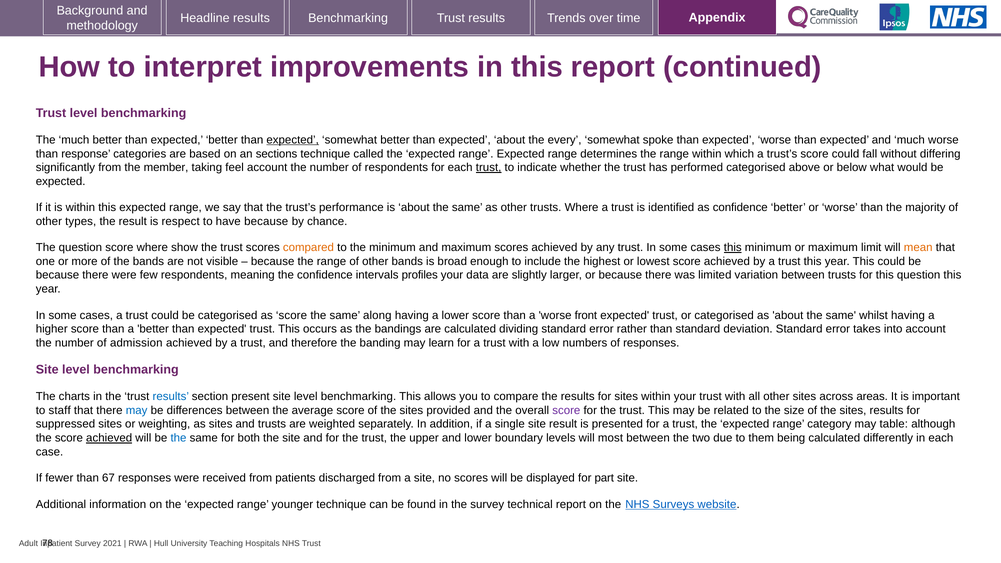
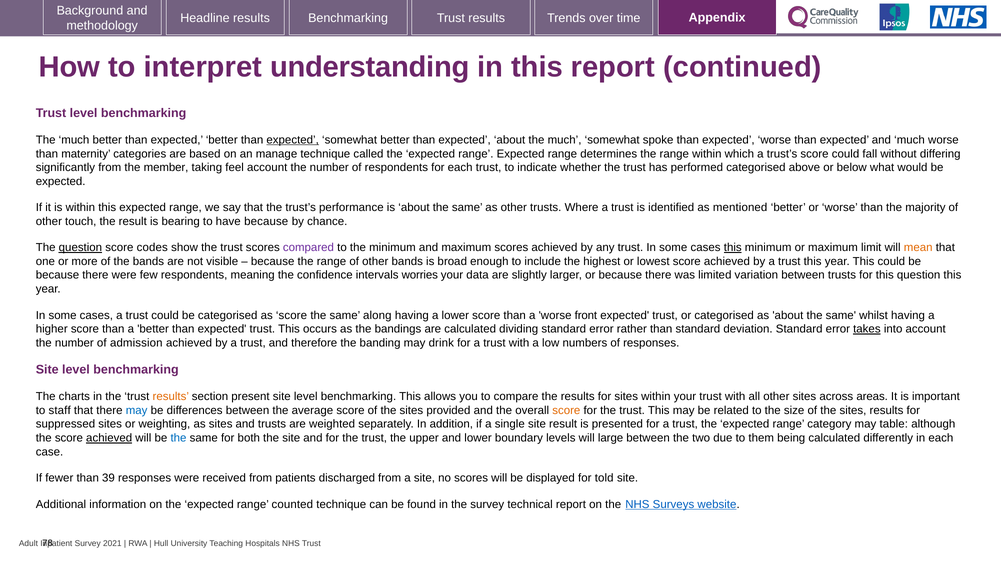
improvements: improvements -> understanding
about the every: every -> much
response: response -> maternity
sections: sections -> manage
trust at (489, 168) underline: present -> none
as confidence: confidence -> mentioned
types: types -> touch
respect: respect -> bearing
question at (80, 248) underline: none -> present
score where: where -> codes
compared colour: orange -> purple
profiles: profiles -> worries
takes underline: none -> present
learn: learn -> drink
results at (171, 397) colour: blue -> orange
score at (566, 410) colour: purple -> orange
most: most -> large
67: 67 -> 39
part: part -> told
younger: younger -> counted
